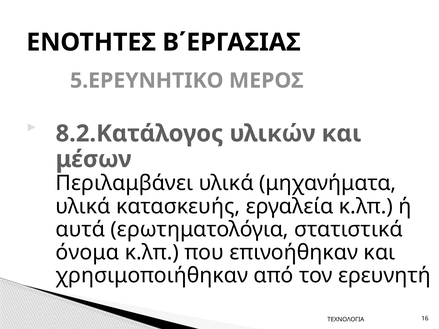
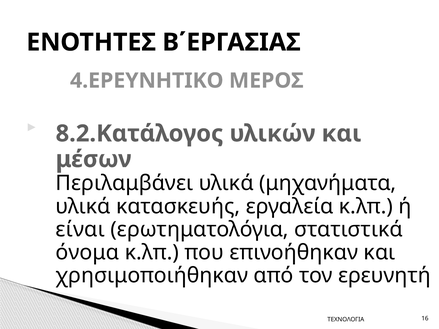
5.ΕΡΕΥΝΗΤΙΚΟ: 5.ΕΡΕΥΝΗΤΙΚΟ -> 4.ΕΡΕΥΝΗΤΙΚΟ
αυτά: αυτά -> είναι
